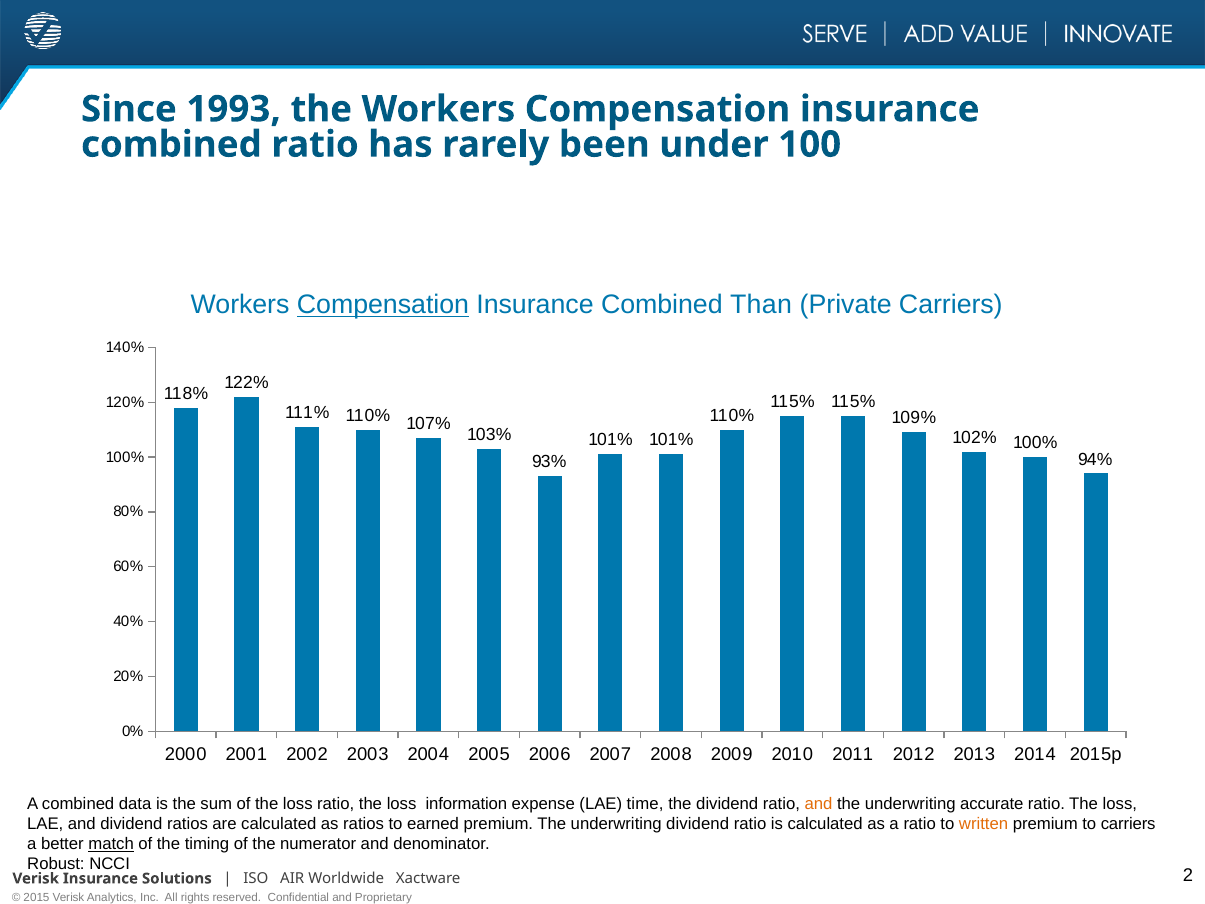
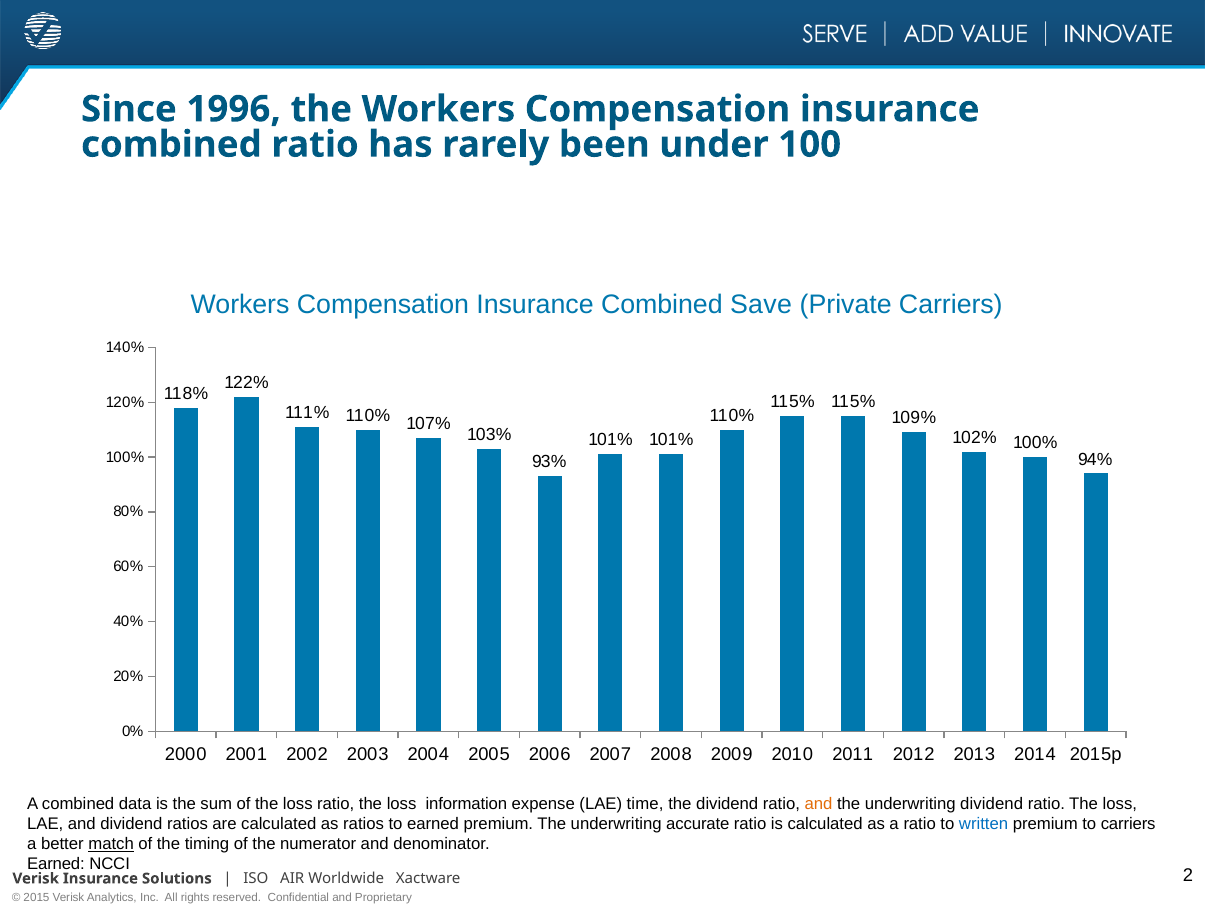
1993: 1993 -> 1996
Compensation at (383, 305) underline: present -> none
Than: Than -> Save
underwriting accurate: accurate -> dividend
underwriting dividend: dividend -> accurate
written colour: orange -> blue
Robust at (56, 864): Robust -> Earned
